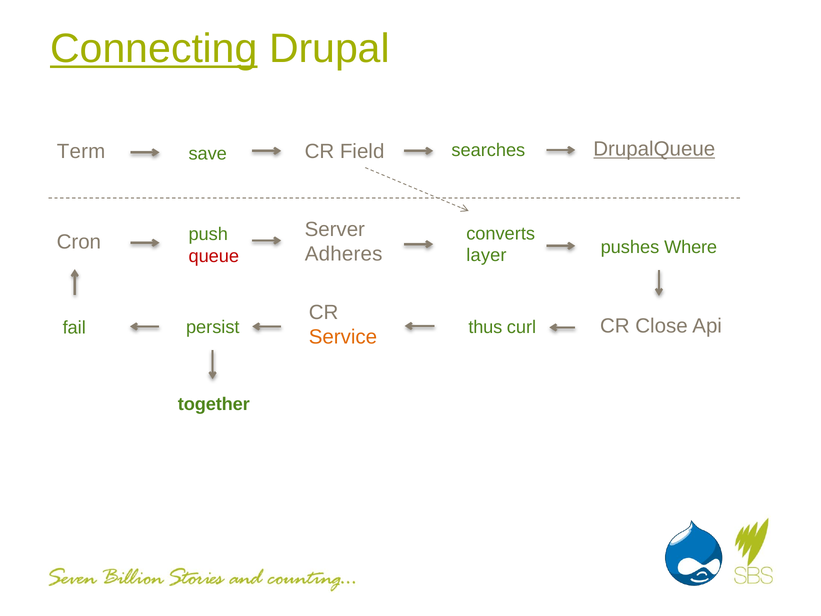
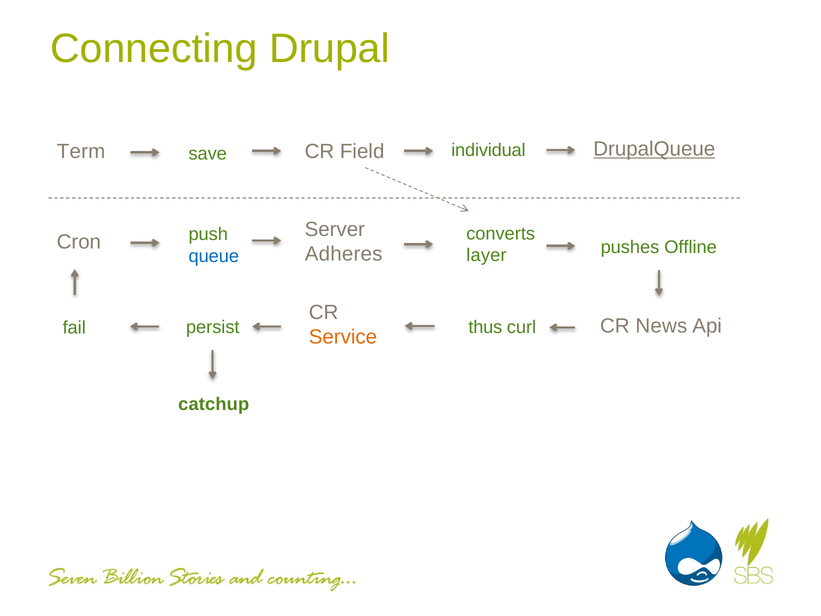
Connecting underline: present -> none
searches: searches -> individual
Where: Where -> Offline
queue colour: red -> blue
Close: Close -> News
together: together -> catchup
